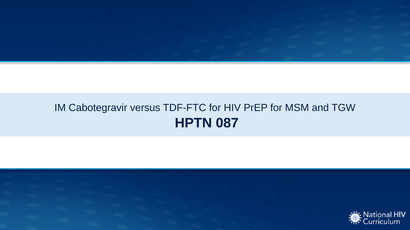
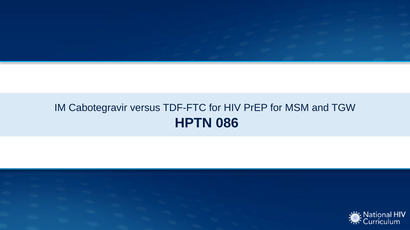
087: 087 -> 086
